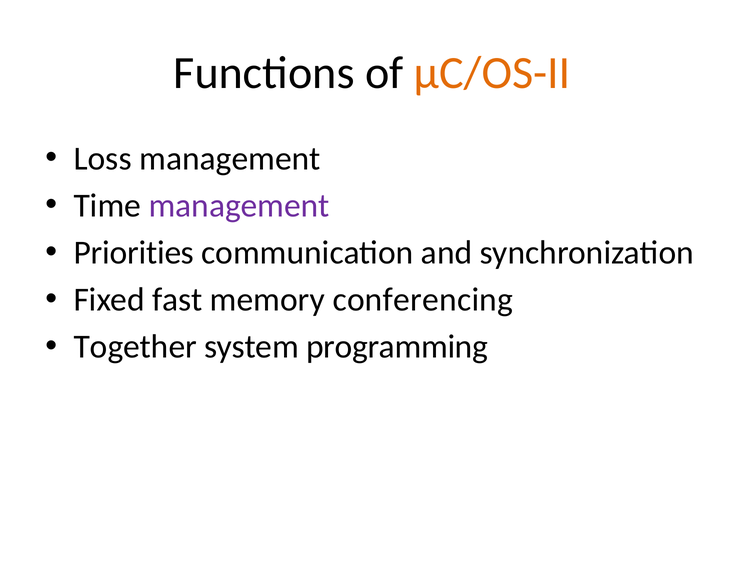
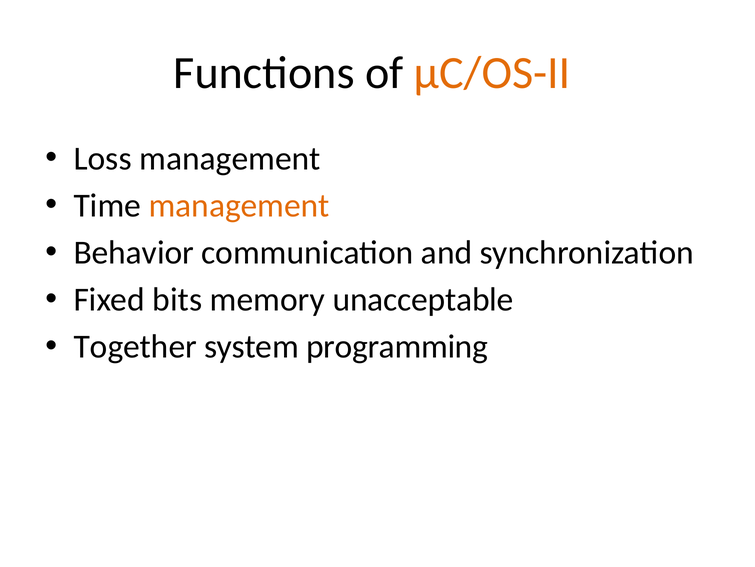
management at (239, 205) colour: purple -> orange
Priorities: Priorities -> Behavior
fast: fast -> bits
conferencing: conferencing -> unacceptable
